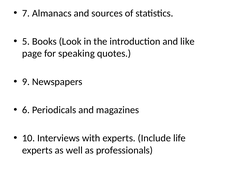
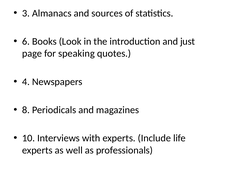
7: 7 -> 3
5: 5 -> 6
like: like -> just
9: 9 -> 4
6: 6 -> 8
